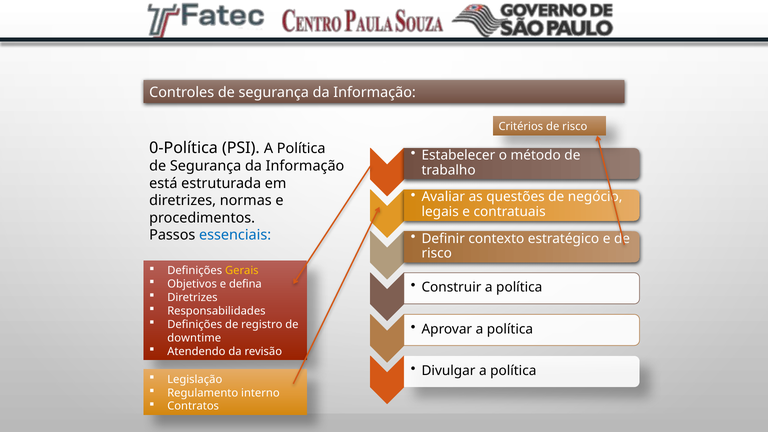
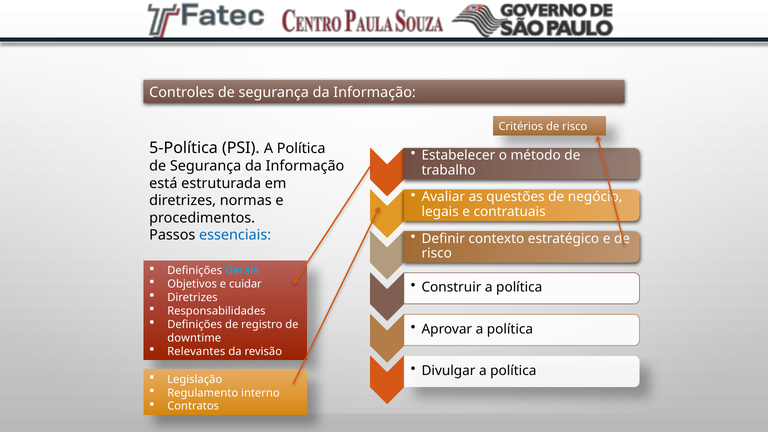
0-Política: 0-Política -> 5-Política
Gerais colour: yellow -> light blue
defina: defina -> cuidar
Atendendo: Atendendo -> Relevantes
